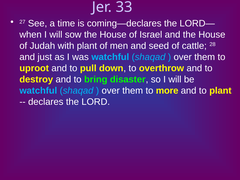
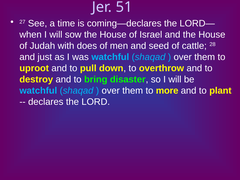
33: 33 -> 51
with plant: plant -> does
